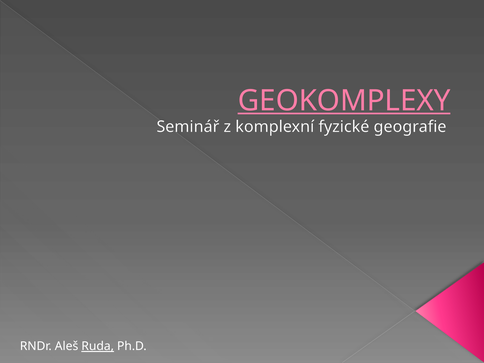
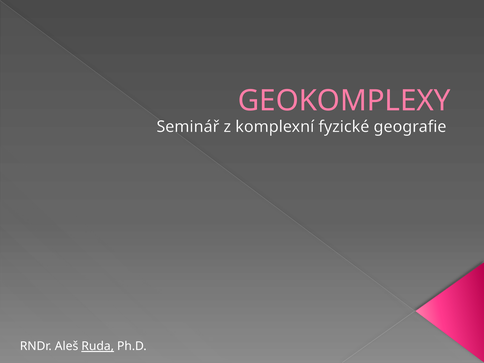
GEOKOMPLEXY underline: present -> none
